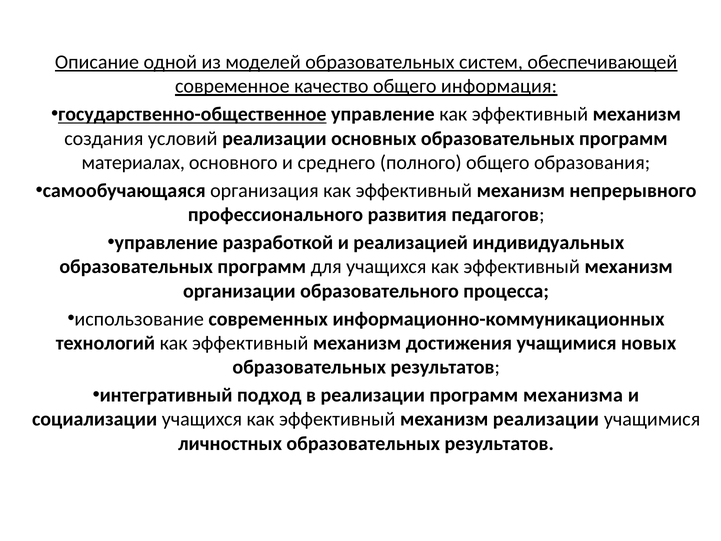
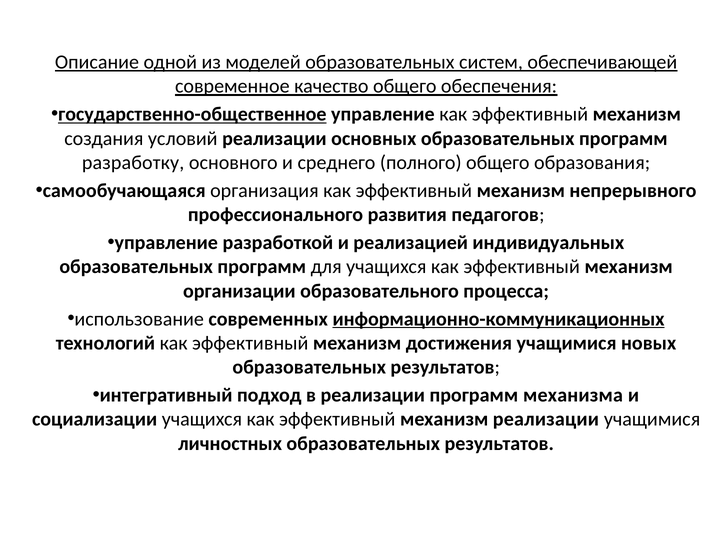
информация: информация -> обеспечения
материалах: материалах -> разработку
информационно-коммуникационных underline: none -> present
